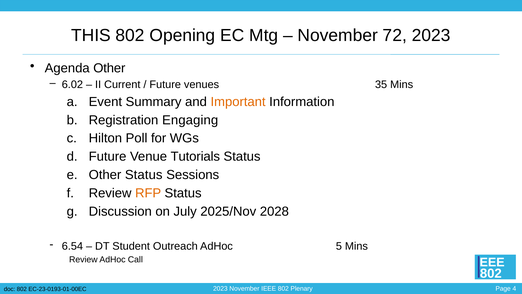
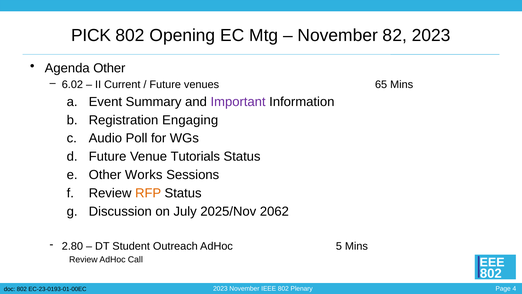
THIS: THIS -> PICK
72: 72 -> 82
35: 35 -> 65
Important colour: orange -> purple
Hilton: Hilton -> Audio
Other Status: Status -> Works
2028: 2028 -> 2062
6.54: 6.54 -> 2.80
